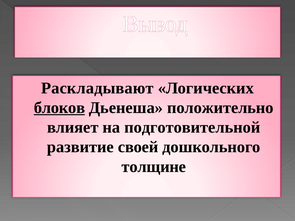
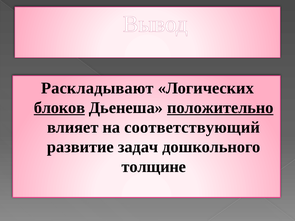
положительно underline: none -> present
подготовительной: подготовительной -> соответствующий
своей: своей -> задач
